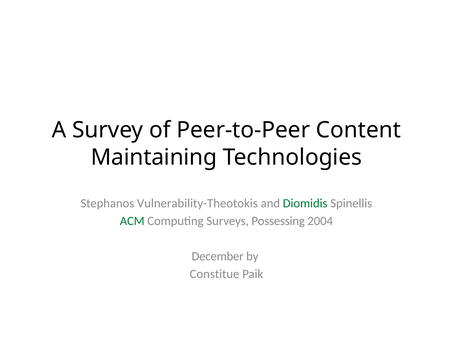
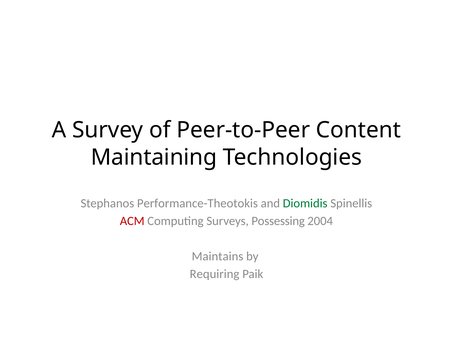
Vulnerability-Theotokis: Vulnerability-Theotokis -> Performance-Theotokis
ACM colour: green -> red
December: December -> Maintains
Constitue: Constitue -> Requiring
